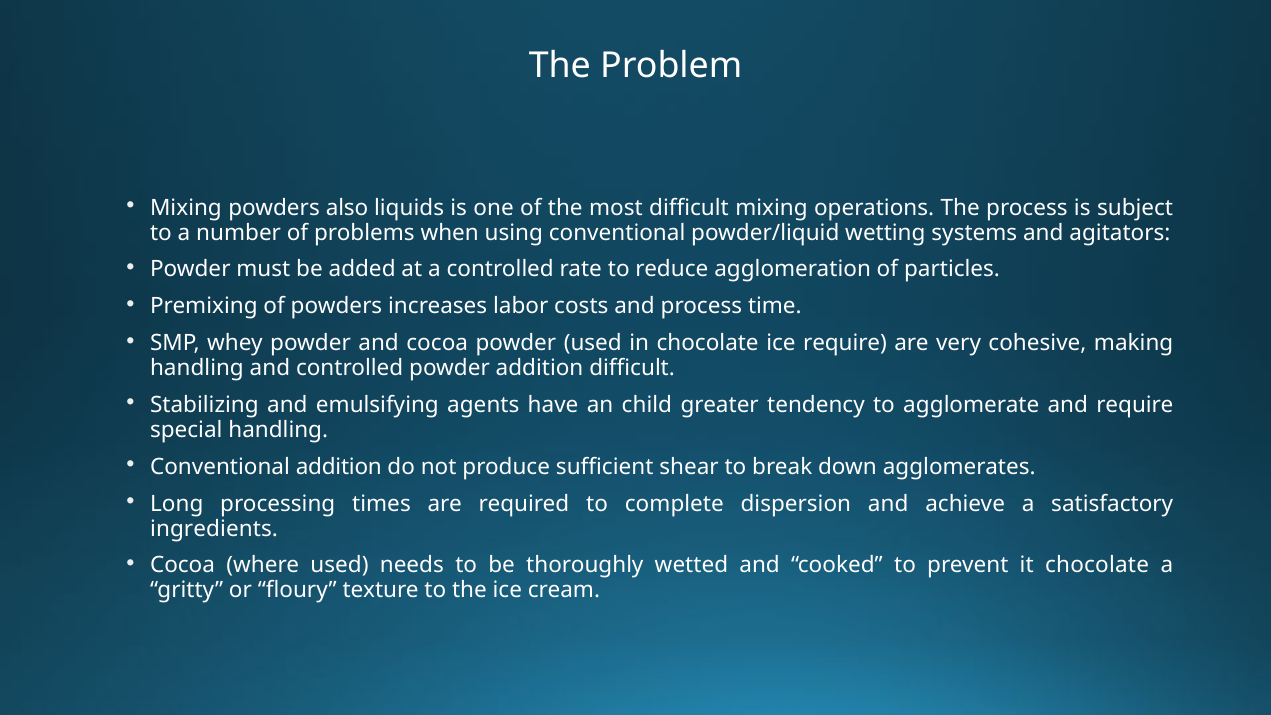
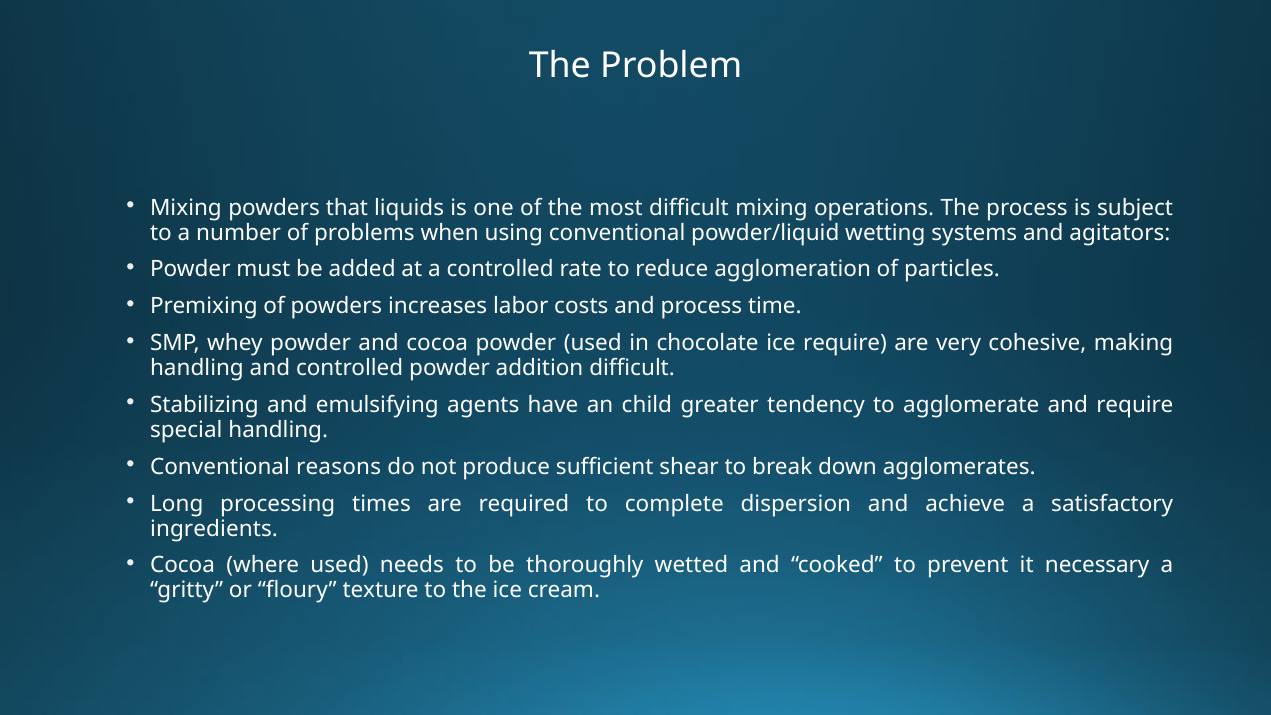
also: also -> that
Conventional addition: addition -> reasons
it chocolate: chocolate -> necessary
